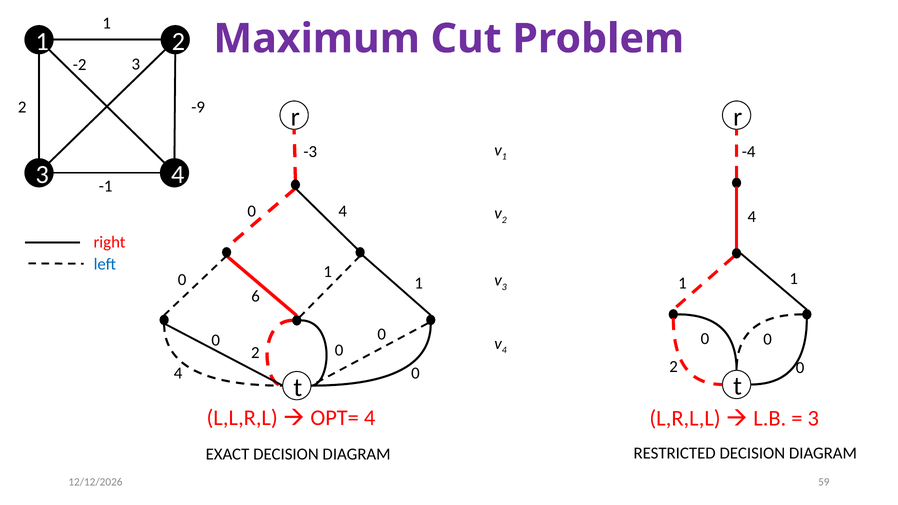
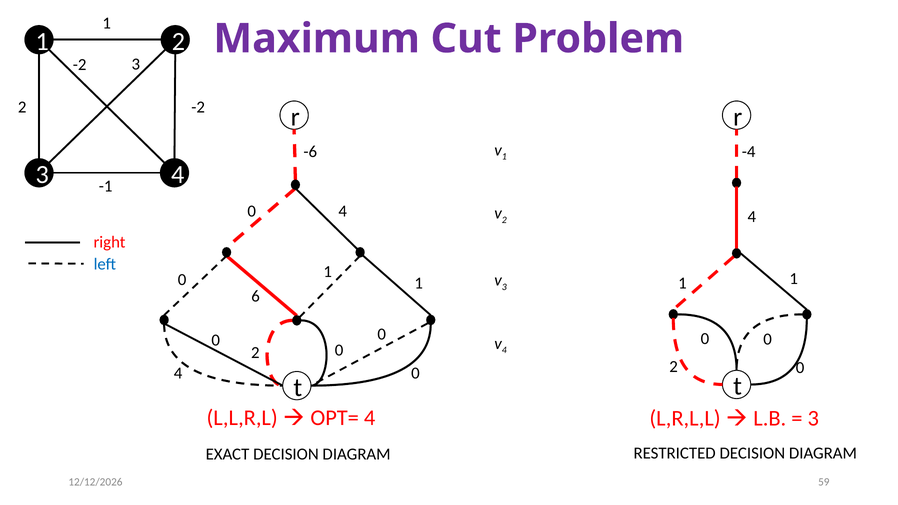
-9 at (198, 107): -9 -> -2
-3: -3 -> -6
